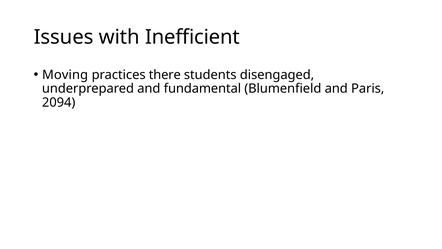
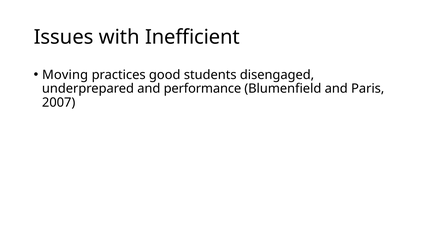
there: there -> good
fundamental: fundamental -> performance
2094: 2094 -> 2007
